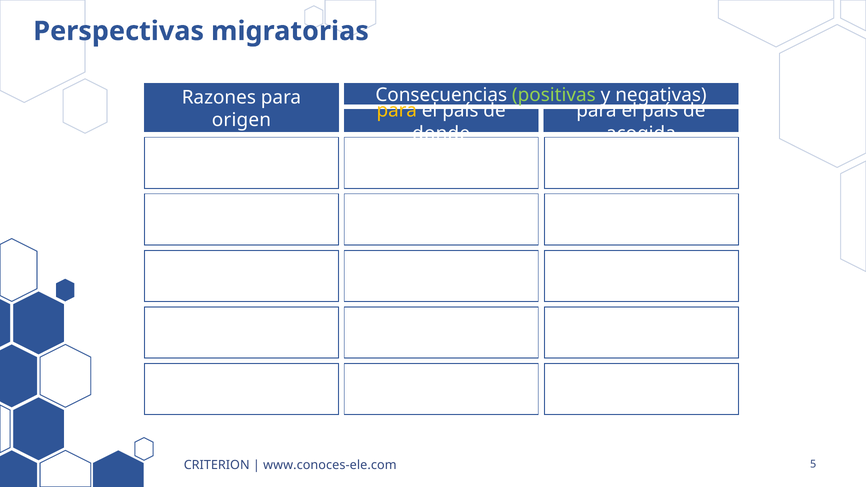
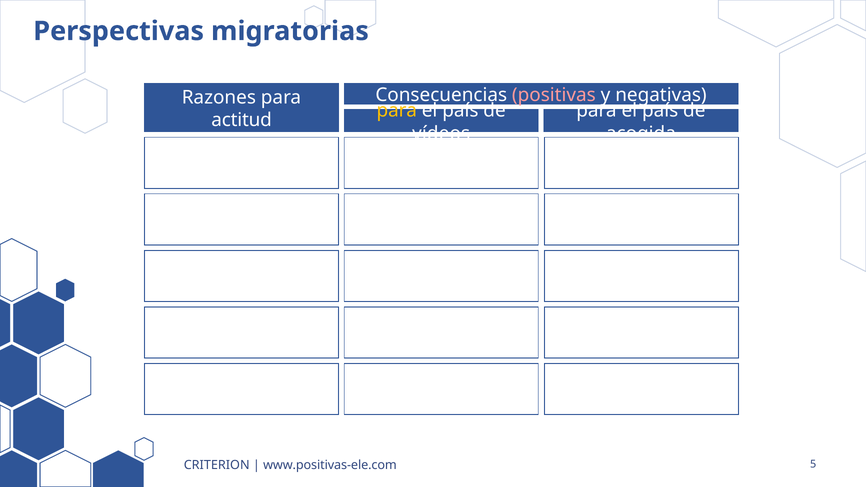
positivas colour: light green -> pink
origen: origen -> actitud
donde: donde -> vídeos
www.conoces-ele.com: www.conoces-ele.com -> www.positivas-ele.com
